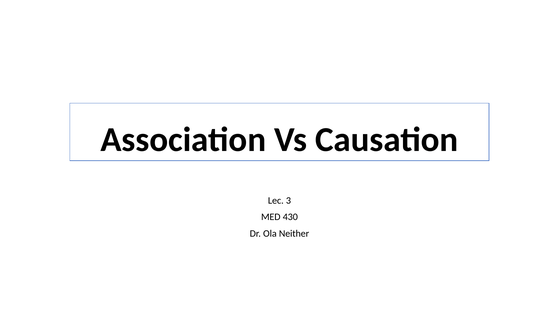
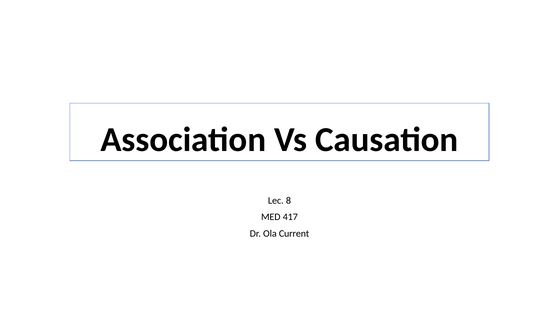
3: 3 -> 8
430: 430 -> 417
Neither: Neither -> Current
